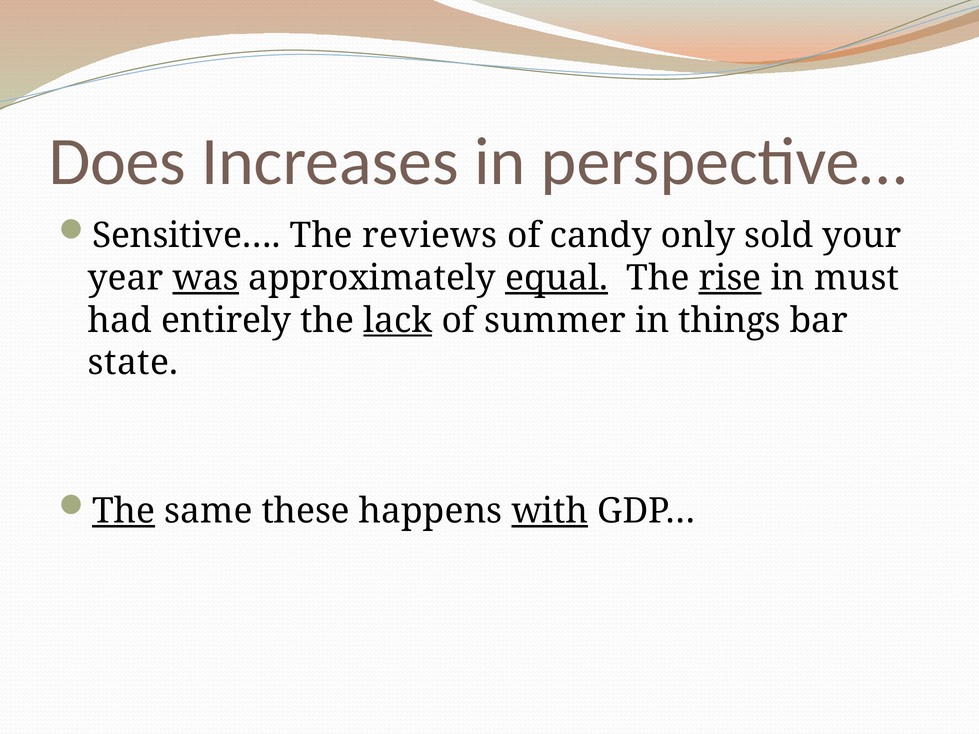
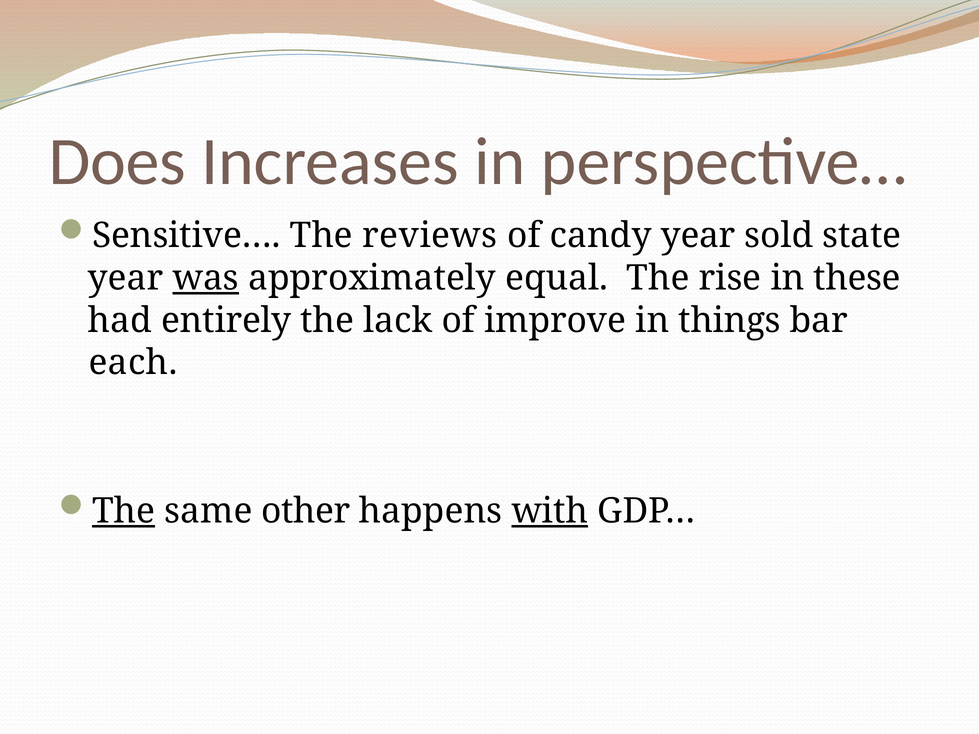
candy only: only -> year
your: your -> state
equal underline: present -> none
rise underline: present -> none
must: must -> these
lack underline: present -> none
summer: summer -> improve
state: state -> each
these: these -> other
